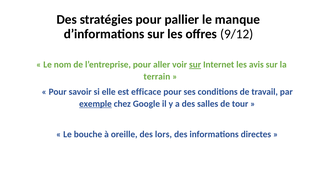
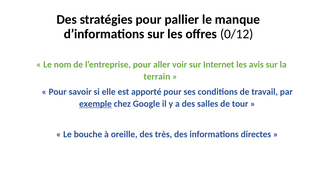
9/12: 9/12 -> 0/12
sur at (195, 64) underline: present -> none
efficace: efficace -> apporté
lors: lors -> très
